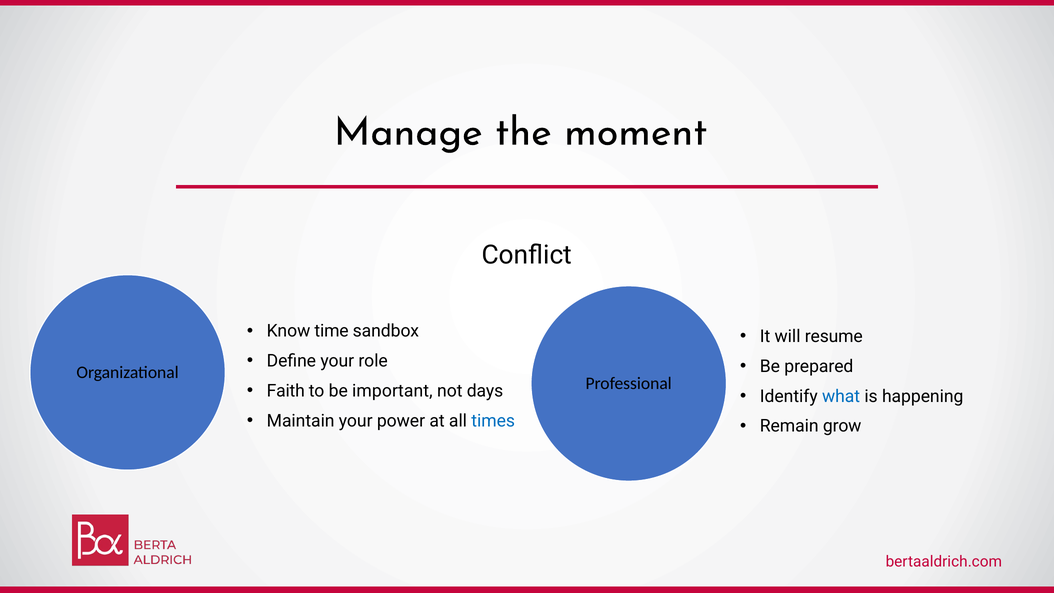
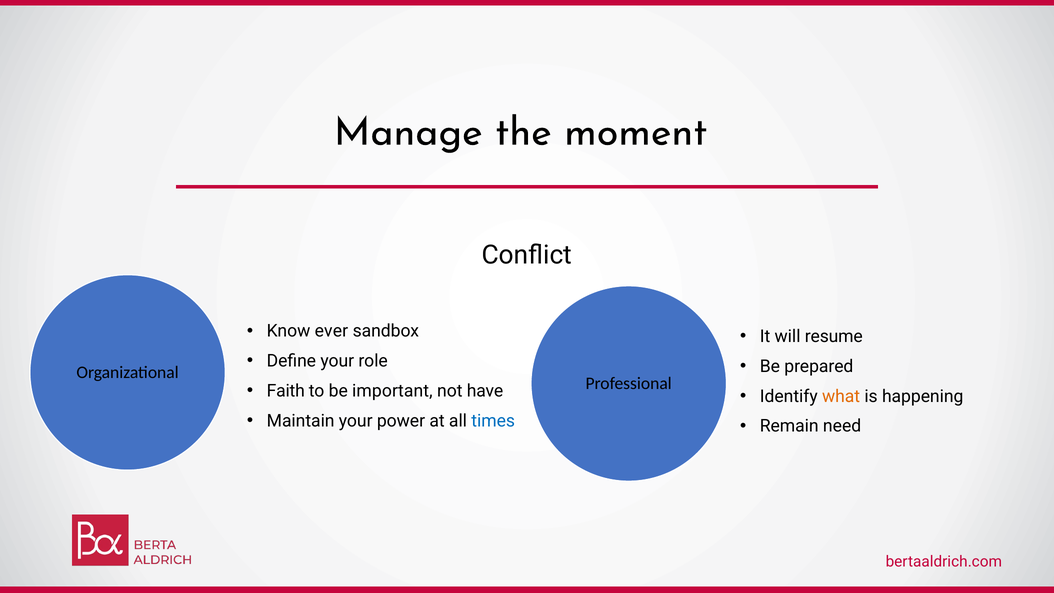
time: time -> ever
days: days -> have
what colour: blue -> orange
grow: grow -> need
